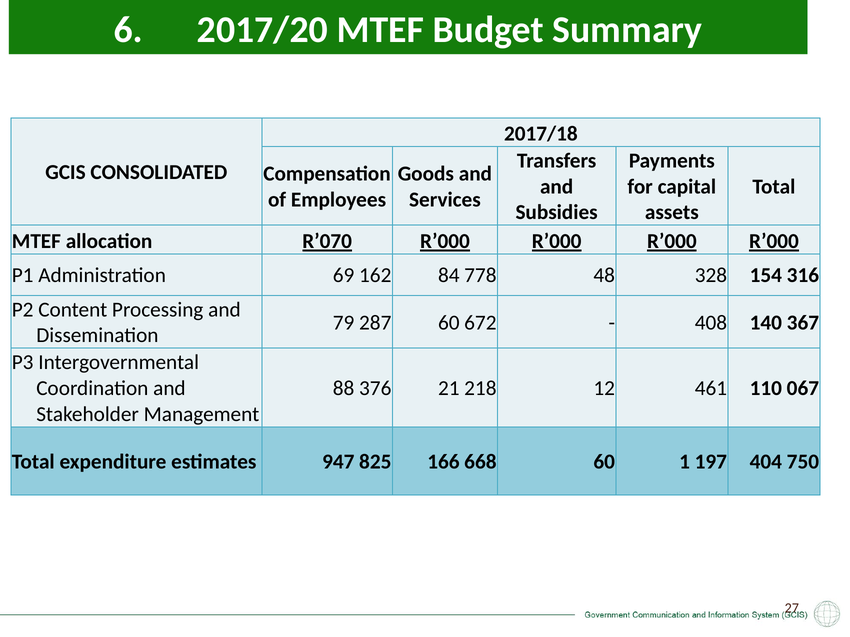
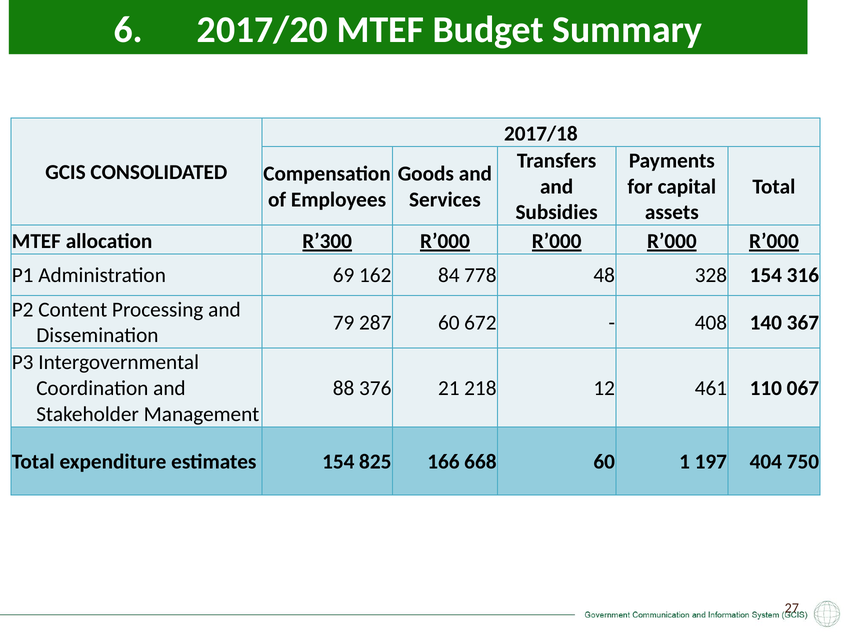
R’070: R’070 -> R’300
estimates 947: 947 -> 154
